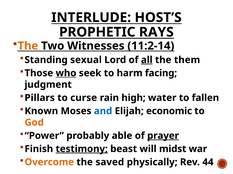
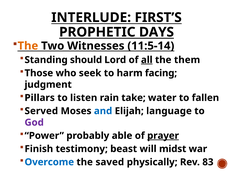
HOST’S: HOST’S -> FIRST’S
RAYS: RAYS -> DAYS
11:2-14: 11:2-14 -> 11:5-14
sexual: sexual -> should
who underline: present -> none
curse: curse -> listen
high: high -> take
Known: Known -> Served
economic: economic -> language
God colour: orange -> purple
testimony underline: present -> none
Overcome colour: orange -> blue
44: 44 -> 83
